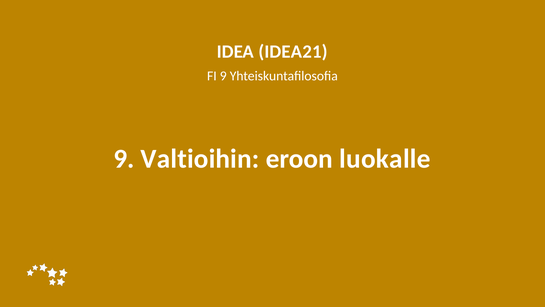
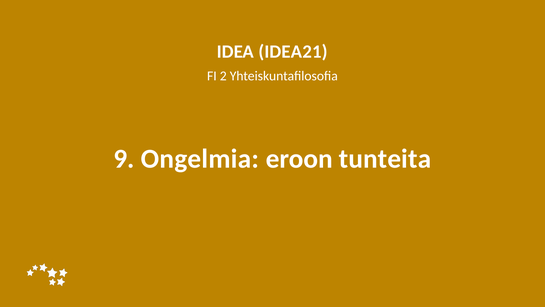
FI 9: 9 -> 2
Valtioihin: Valtioihin -> Ongelmia
luokalle: luokalle -> tunteita
